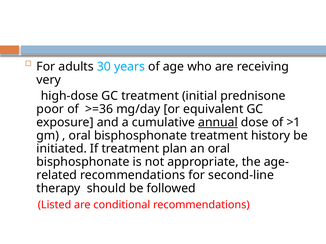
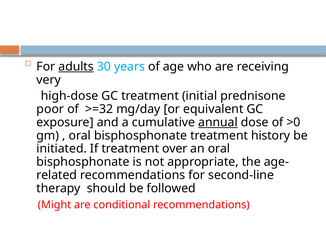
adults underline: none -> present
>=36: >=36 -> >=32
>1: >1 -> >0
plan: plan -> over
Listed: Listed -> Might
